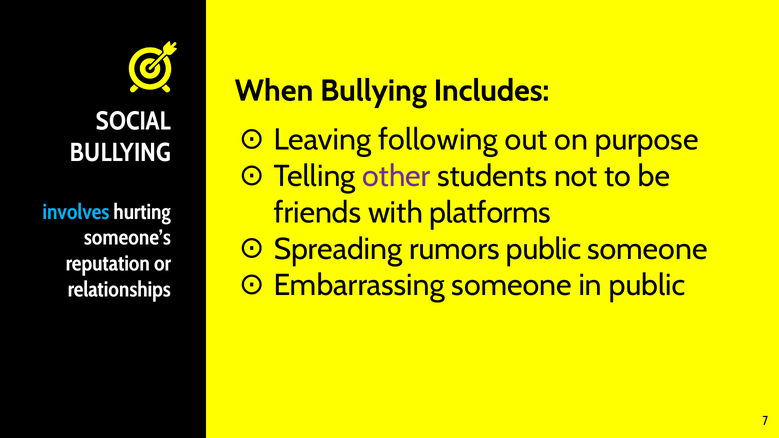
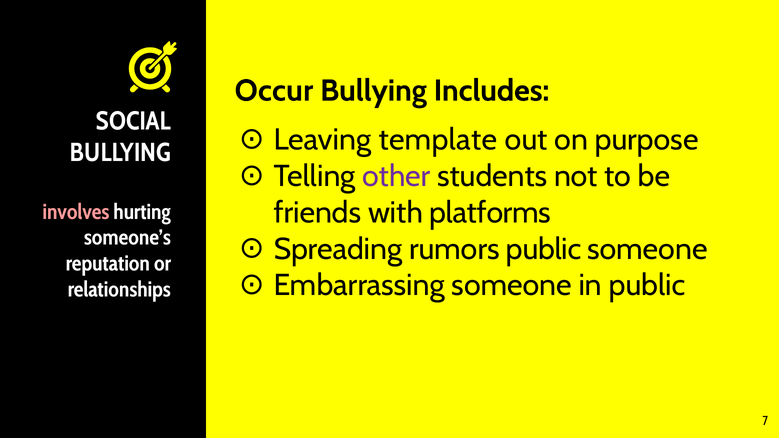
When: When -> Occur
following: following -> template
involves colour: light blue -> pink
